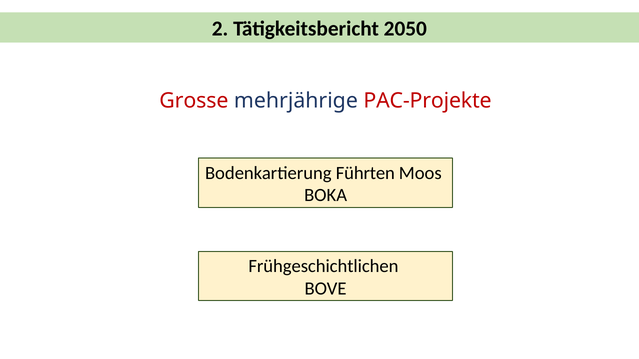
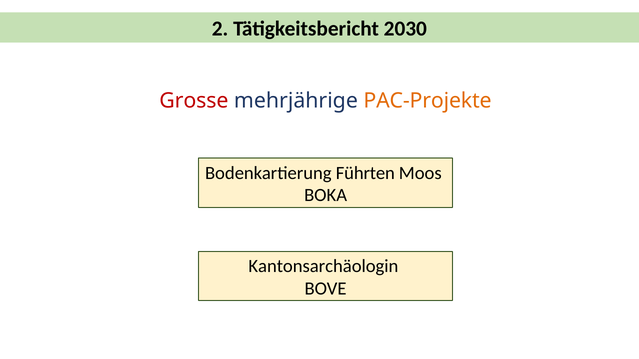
2050: 2050 -> 2030
PAC-Projekte colour: red -> orange
Frühgeschichtlichen: Frühgeschichtlichen -> Kantonsarchäologin
